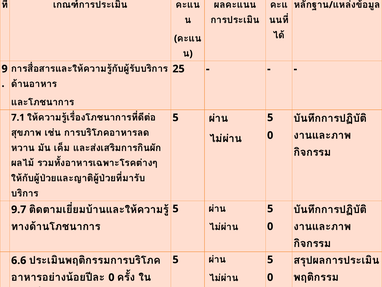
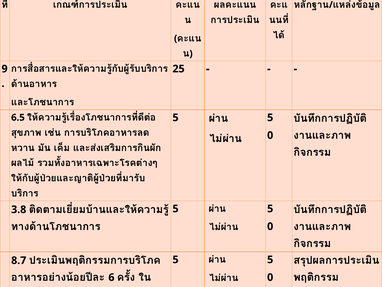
7.1: 7.1 -> 6.5
9.7: 9.7 -> 3.8
6.6: 6.6 -> 8.7
0 at (111, 277): 0 -> 6
